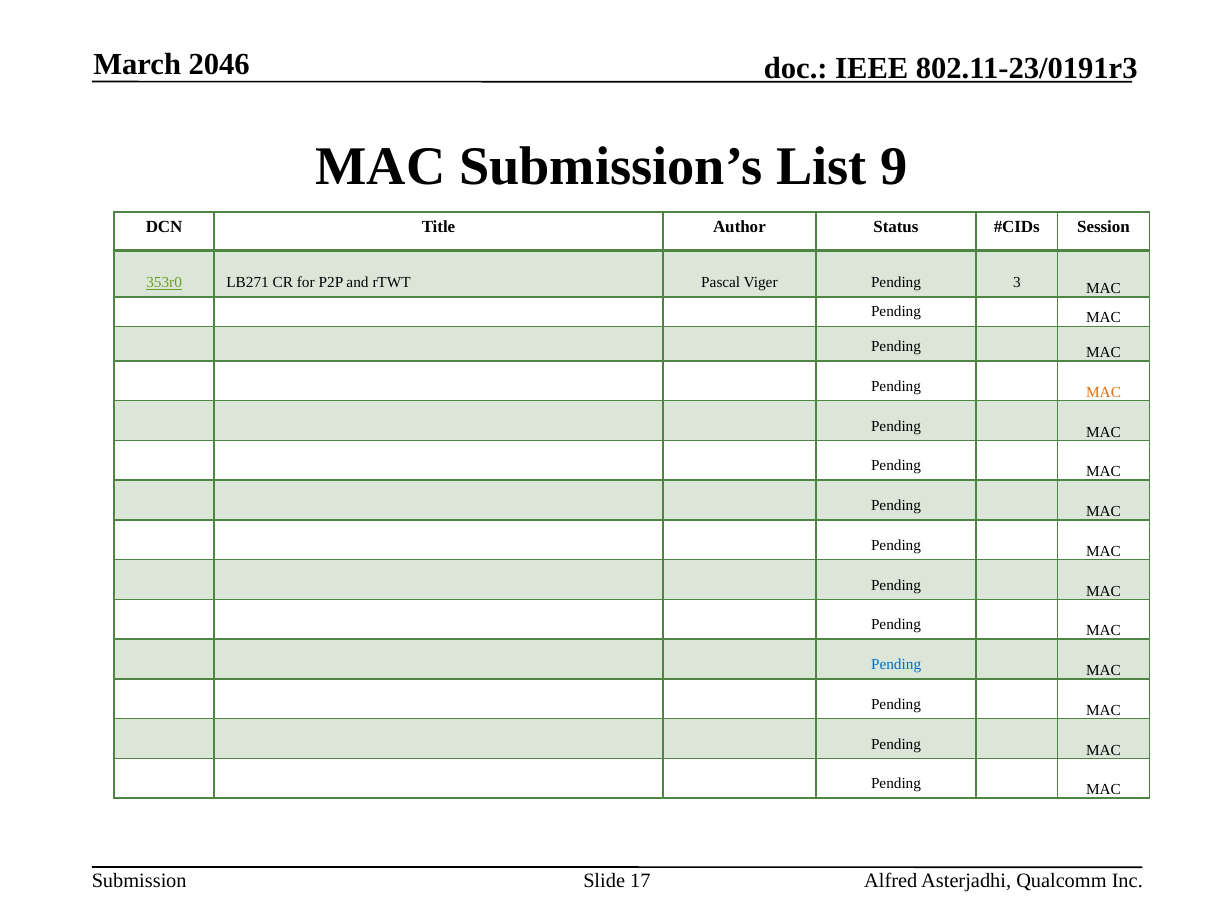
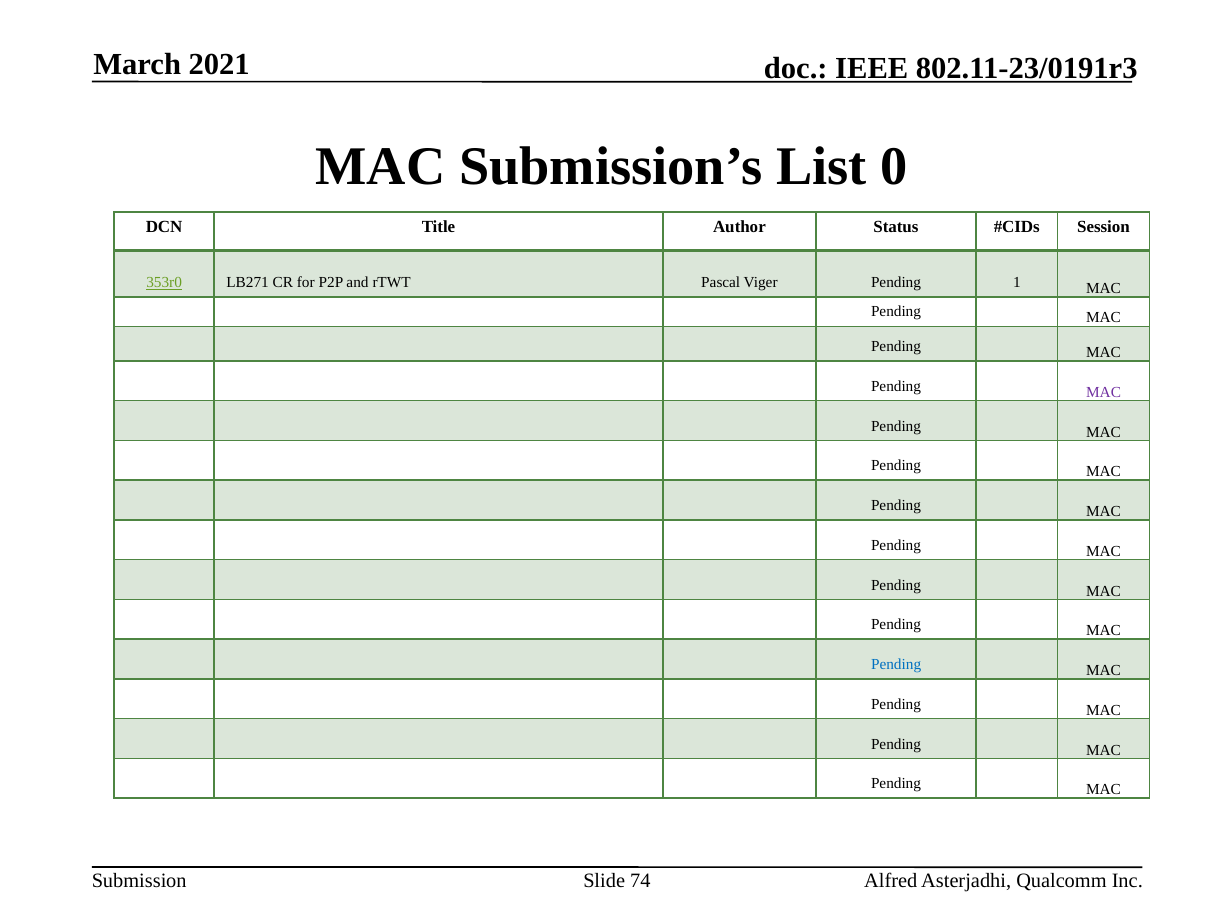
2046: 2046 -> 2021
9: 9 -> 0
3: 3 -> 1
MAC at (1104, 392) colour: orange -> purple
17: 17 -> 74
